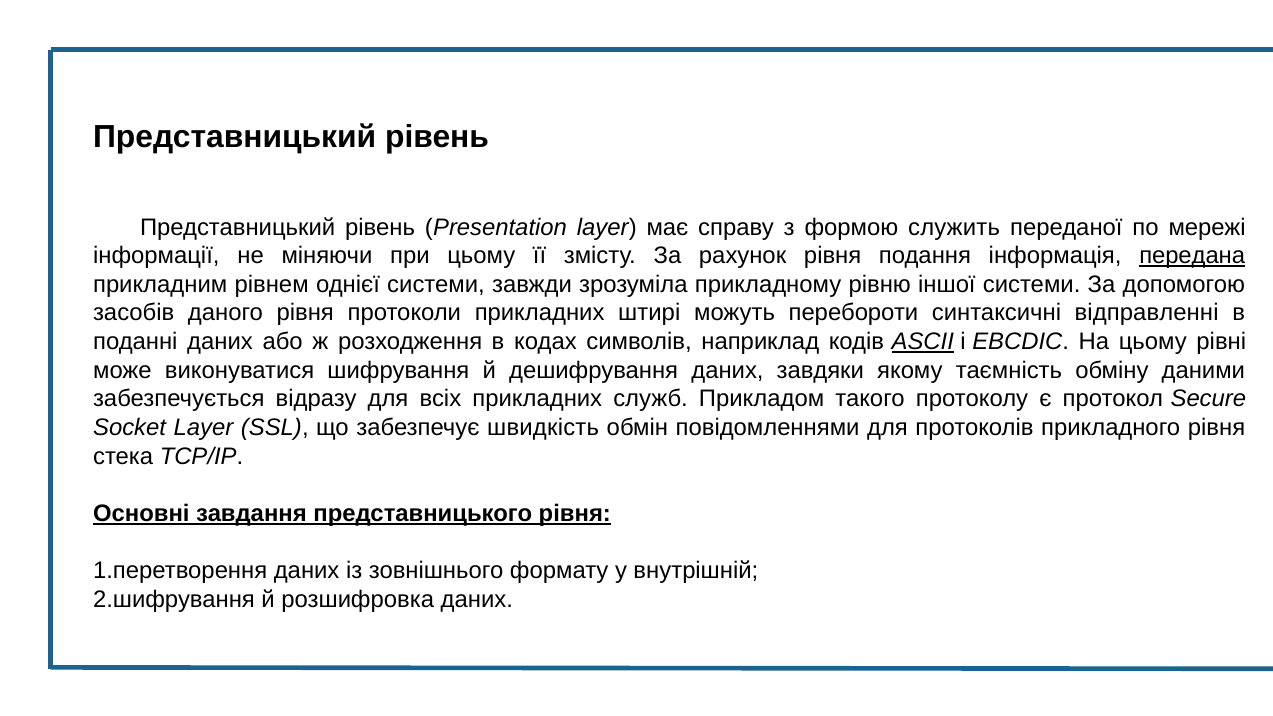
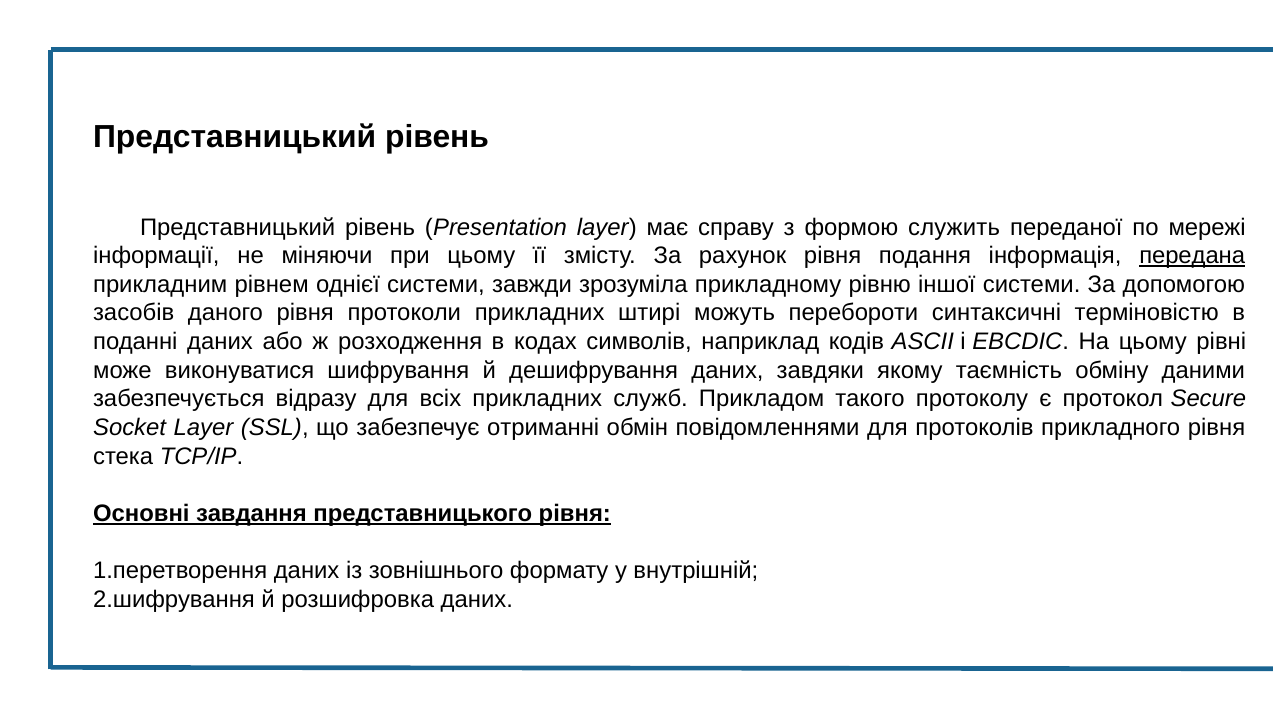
відправленні: відправленні -> терміновістю
ASCII underline: present -> none
швидкість: швидкість -> отриманні
